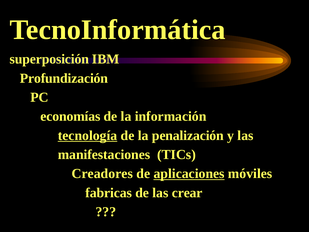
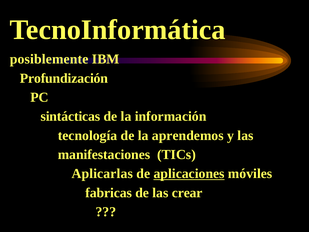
superposición: superposición -> posiblemente
economías: economías -> sintácticas
tecnología underline: present -> none
penalización: penalización -> aprendemos
Creadores: Creadores -> Aplicarlas
